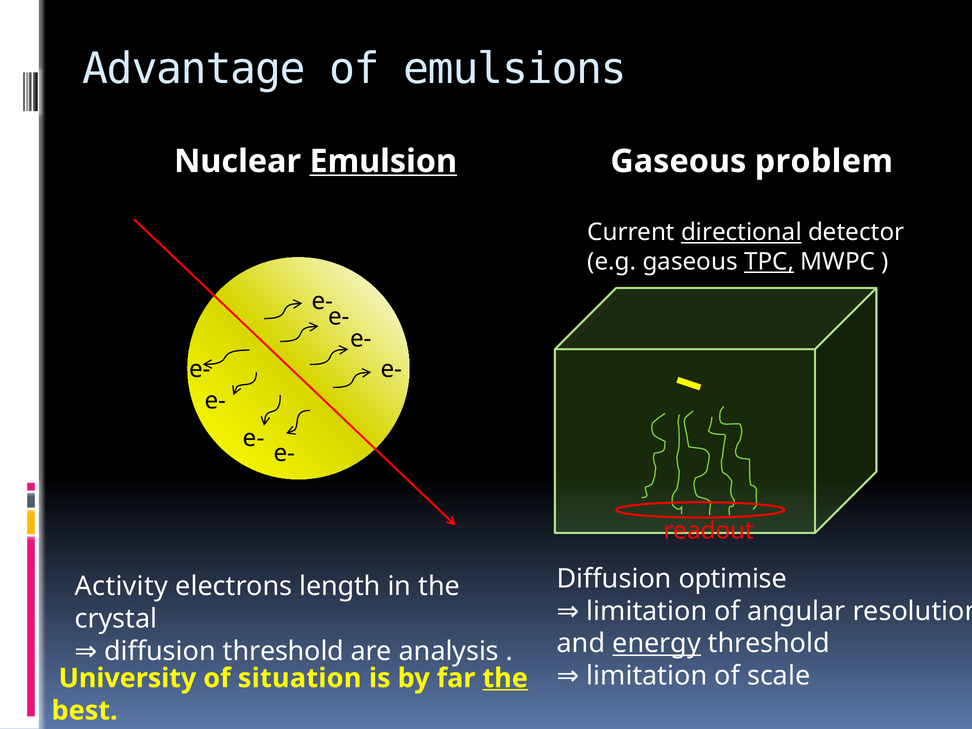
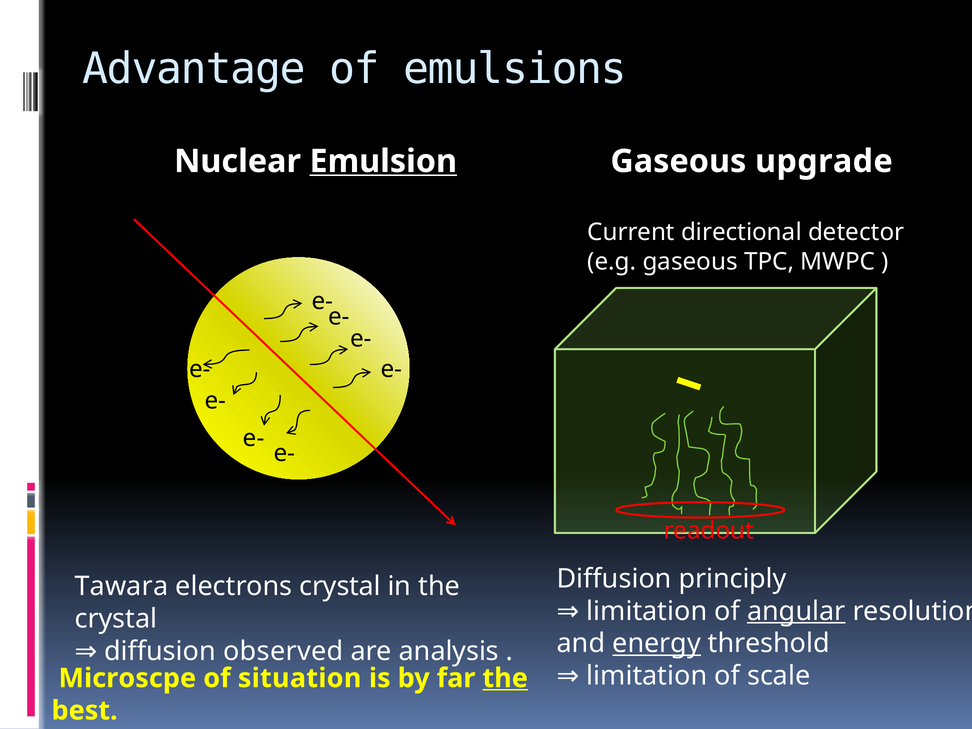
problem: problem -> upgrade
directional underline: present -> none
TPC underline: present -> none
optimise: optimise -> principly
Activity: Activity -> Tawara
electrons length: length -> crystal
angular underline: none -> present
diffusion threshold: threshold -> observed
University: University -> Microscpe
